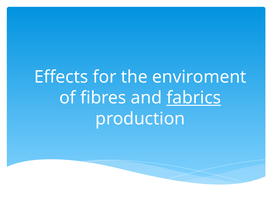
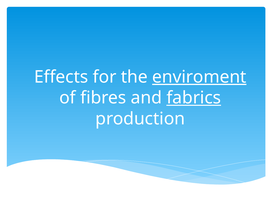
enviroment underline: none -> present
